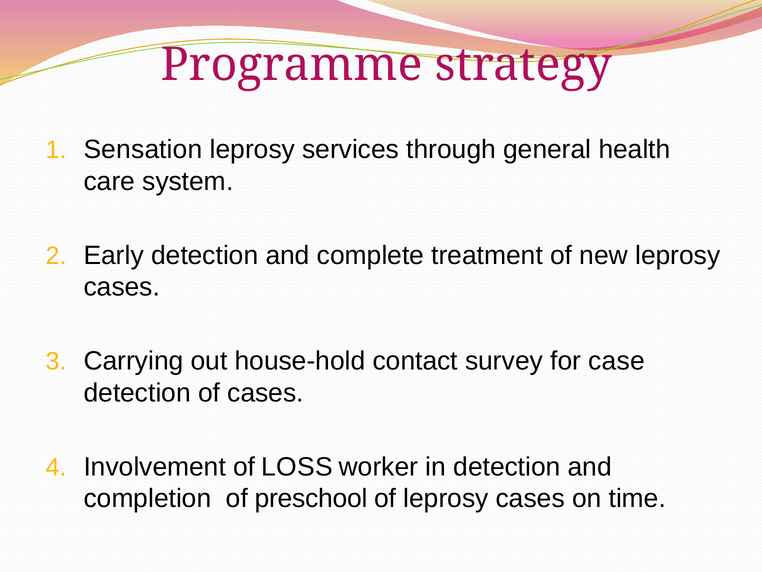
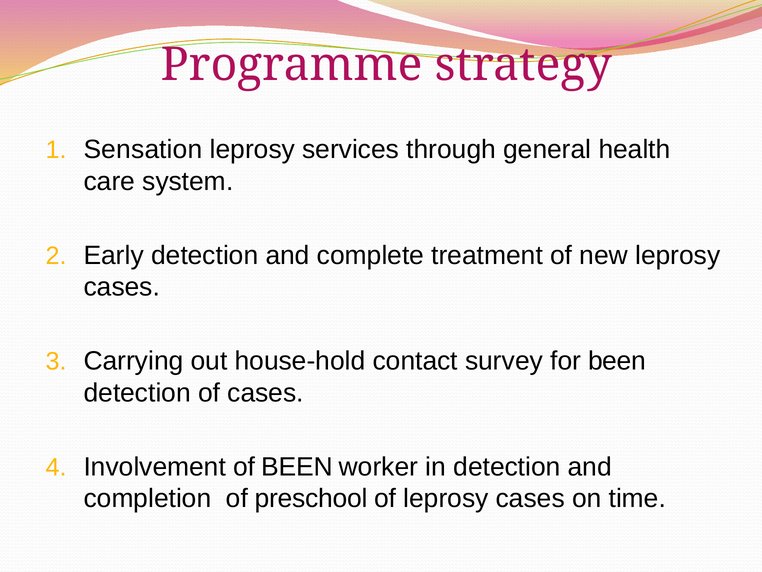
for case: case -> been
of LOSS: LOSS -> BEEN
